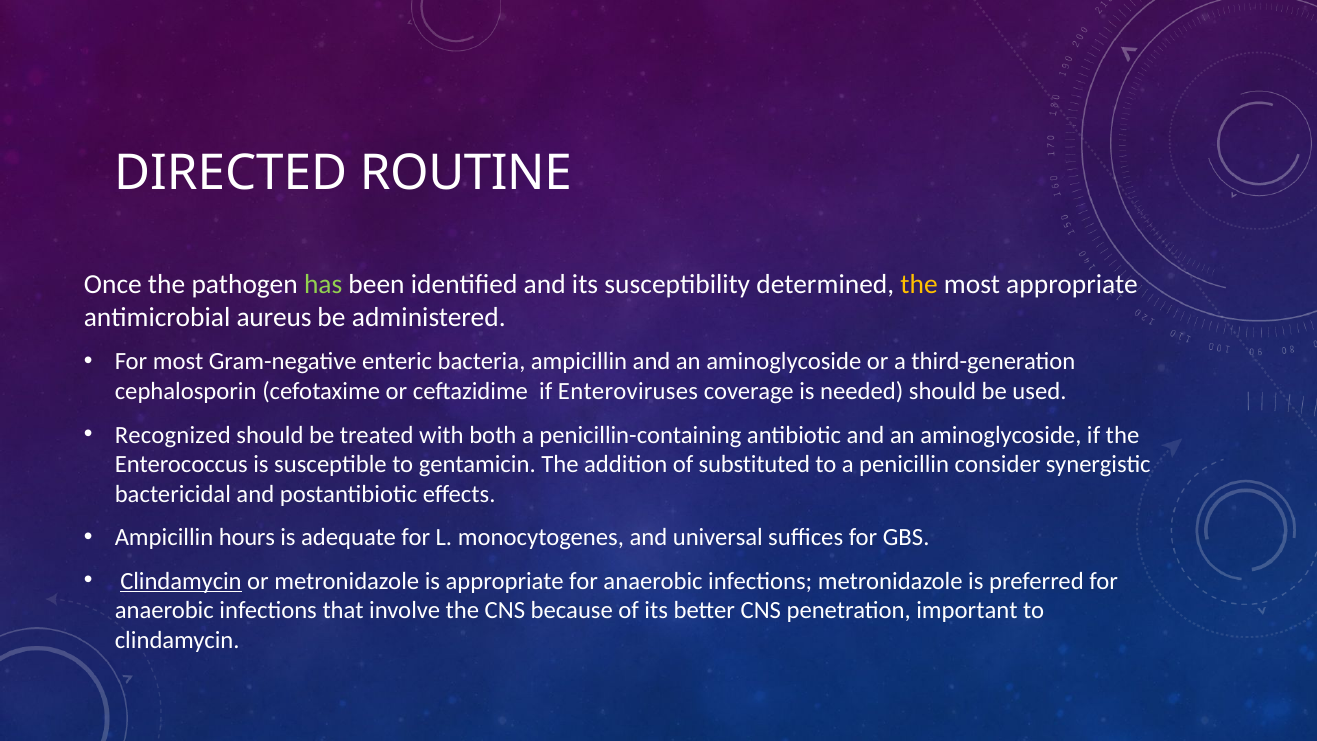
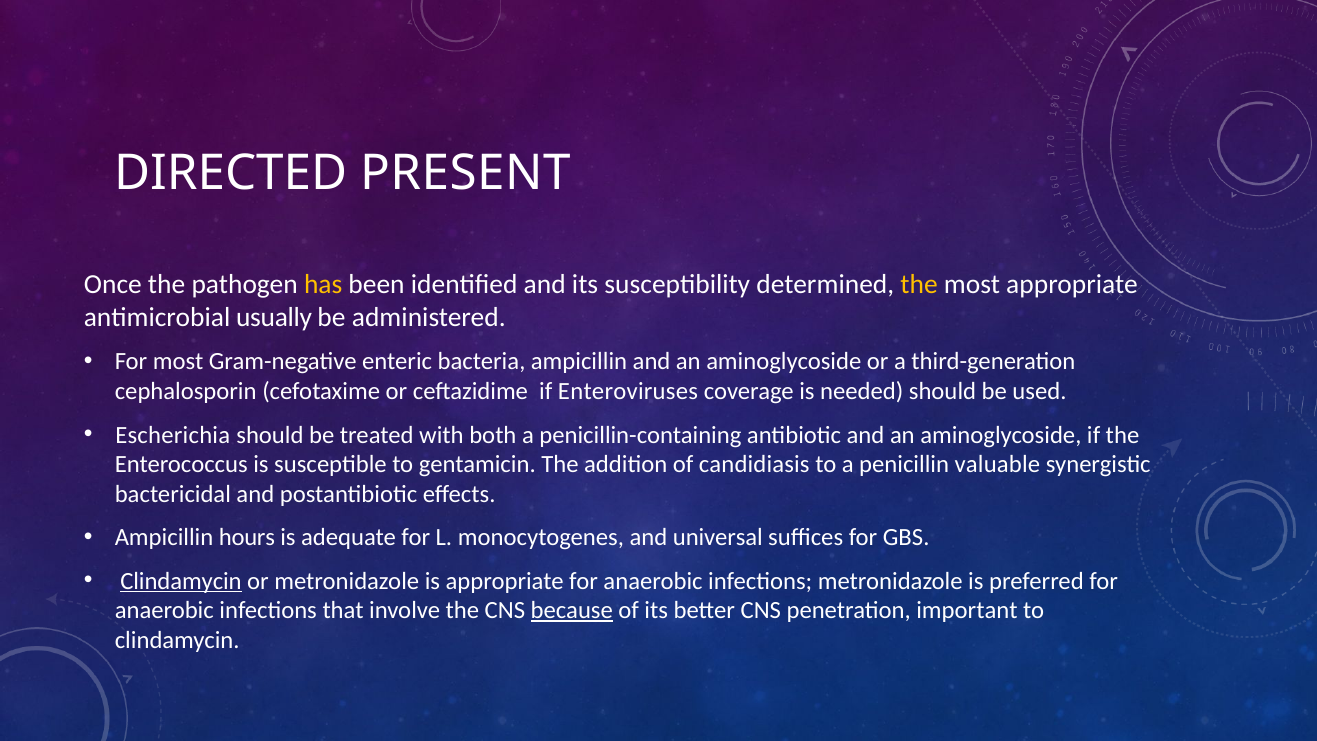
ROUTINE: ROUTINE -> PRESENT
has colour: light green -> yellow
aureus: aureus -> usually
Recognized: Recognized -> Escherichia
substituted: substituted -> candidiasis
consider: consider -> valuable
because underline: none -> present
